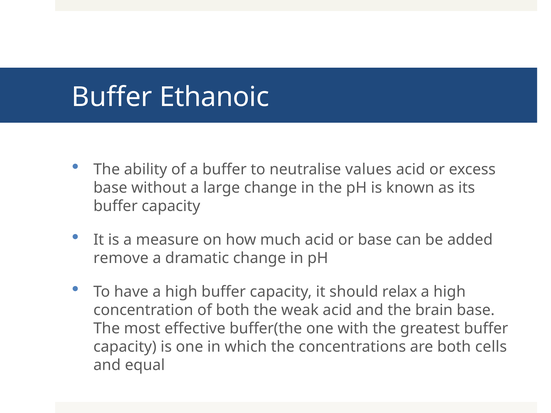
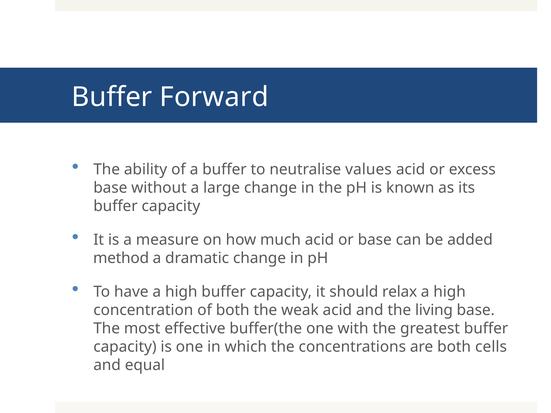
Ethanoic: Ethanoic -> Forward
remove: remove -> method
brain: brain -> living
